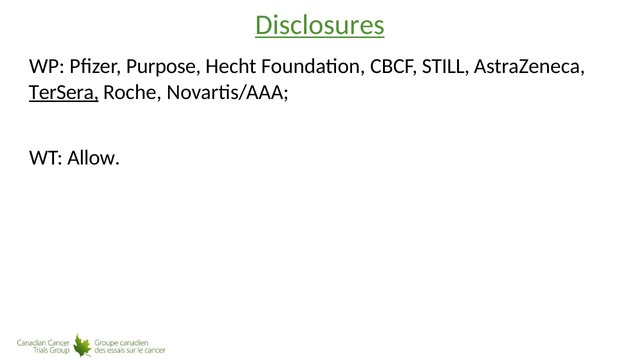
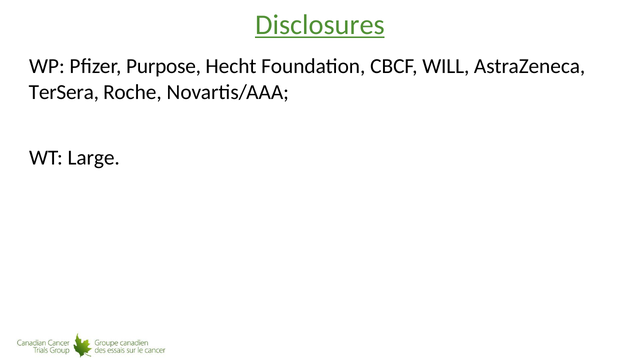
STILL: STILL -> WILL
TerSera underline: present -> none
Allow: Allow -> Large
